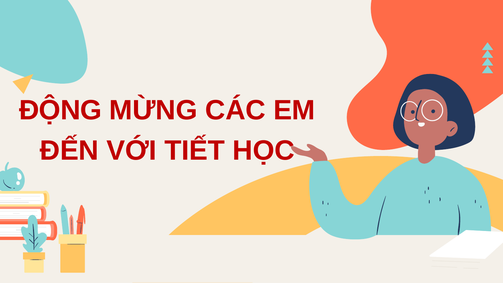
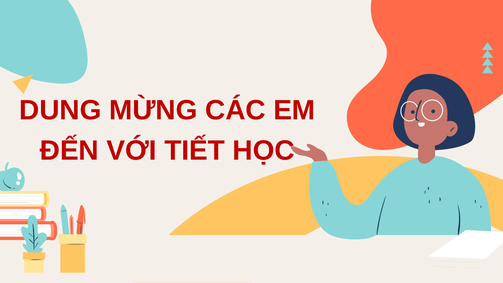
ĐỘNG: ĐỘNG -> DUNG
